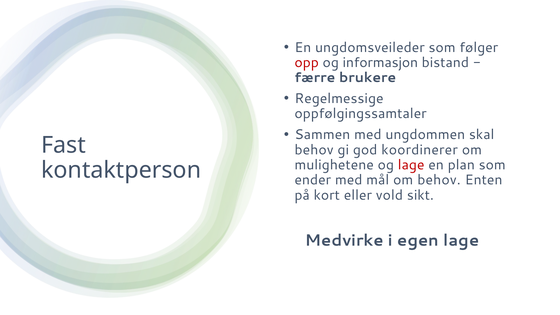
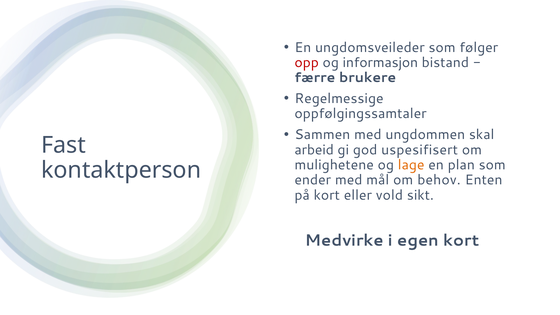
behov at (314, 150): behov -> arbeid
koordinerer: koordinerer -> uspesifisert
lage at (411, 165) colour: red -> orange
egen lage: lage -> kort
